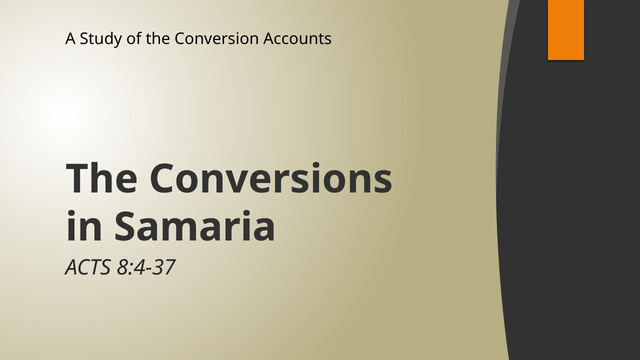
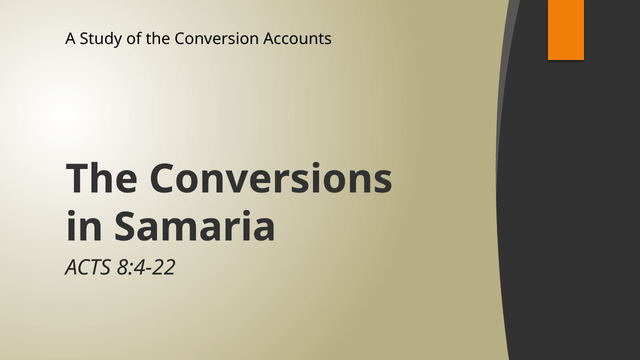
8:4-37: 8:4-37 -> 8:4-22
